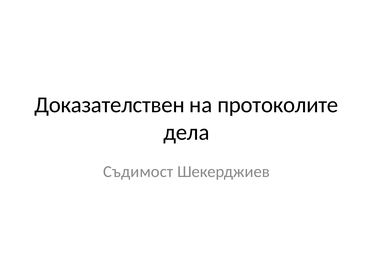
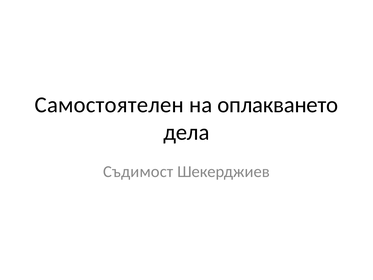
Доказателствен: Доказателствен -> Самостоятелен
протоколите: протоколите -> оплакването
